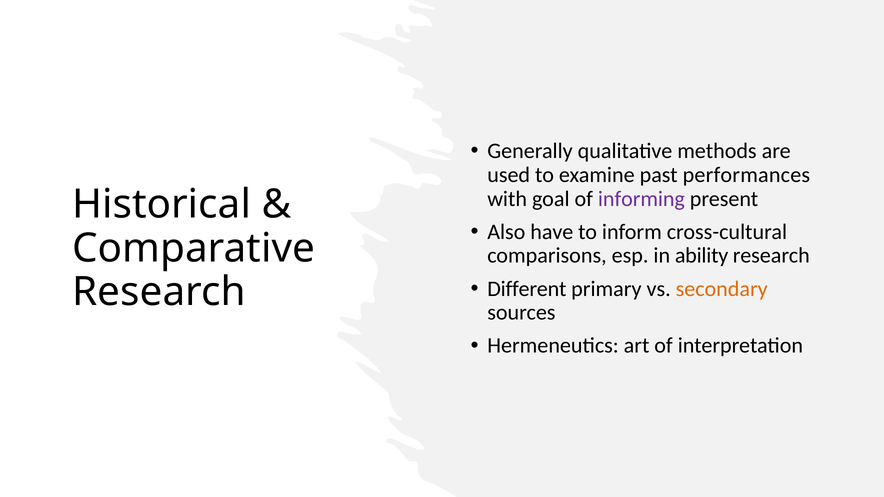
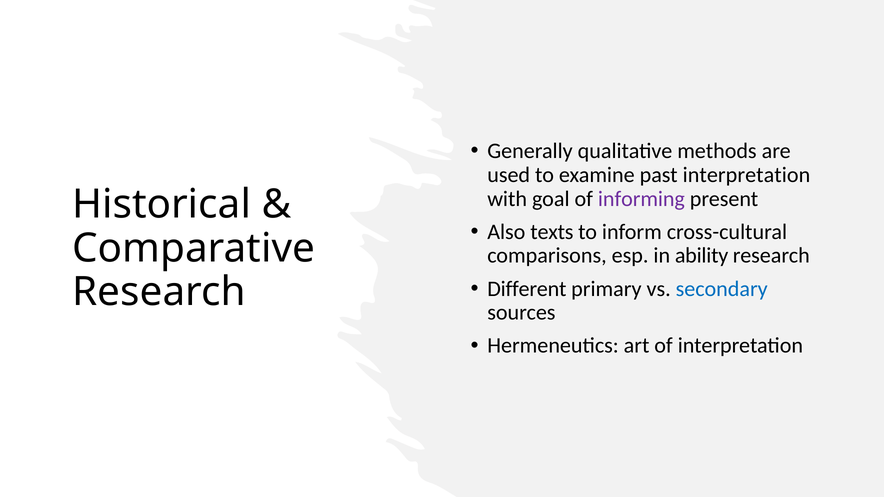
past performances: performances -> interpretation
have: have -> texts
secondary colour: orange -> blue
